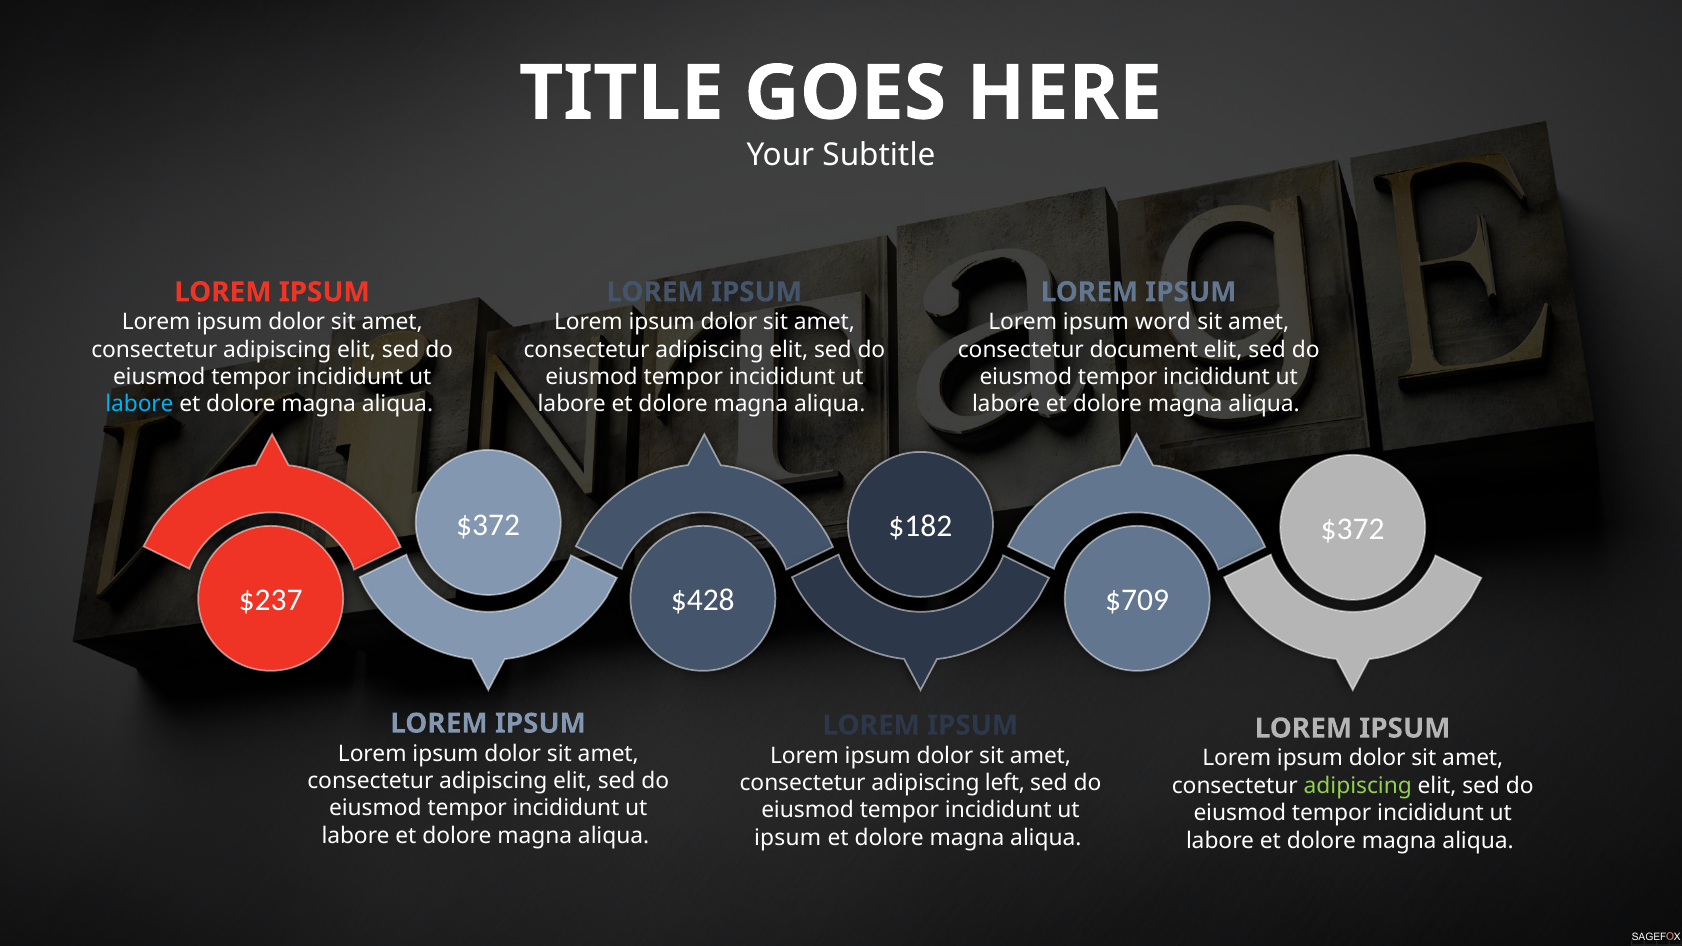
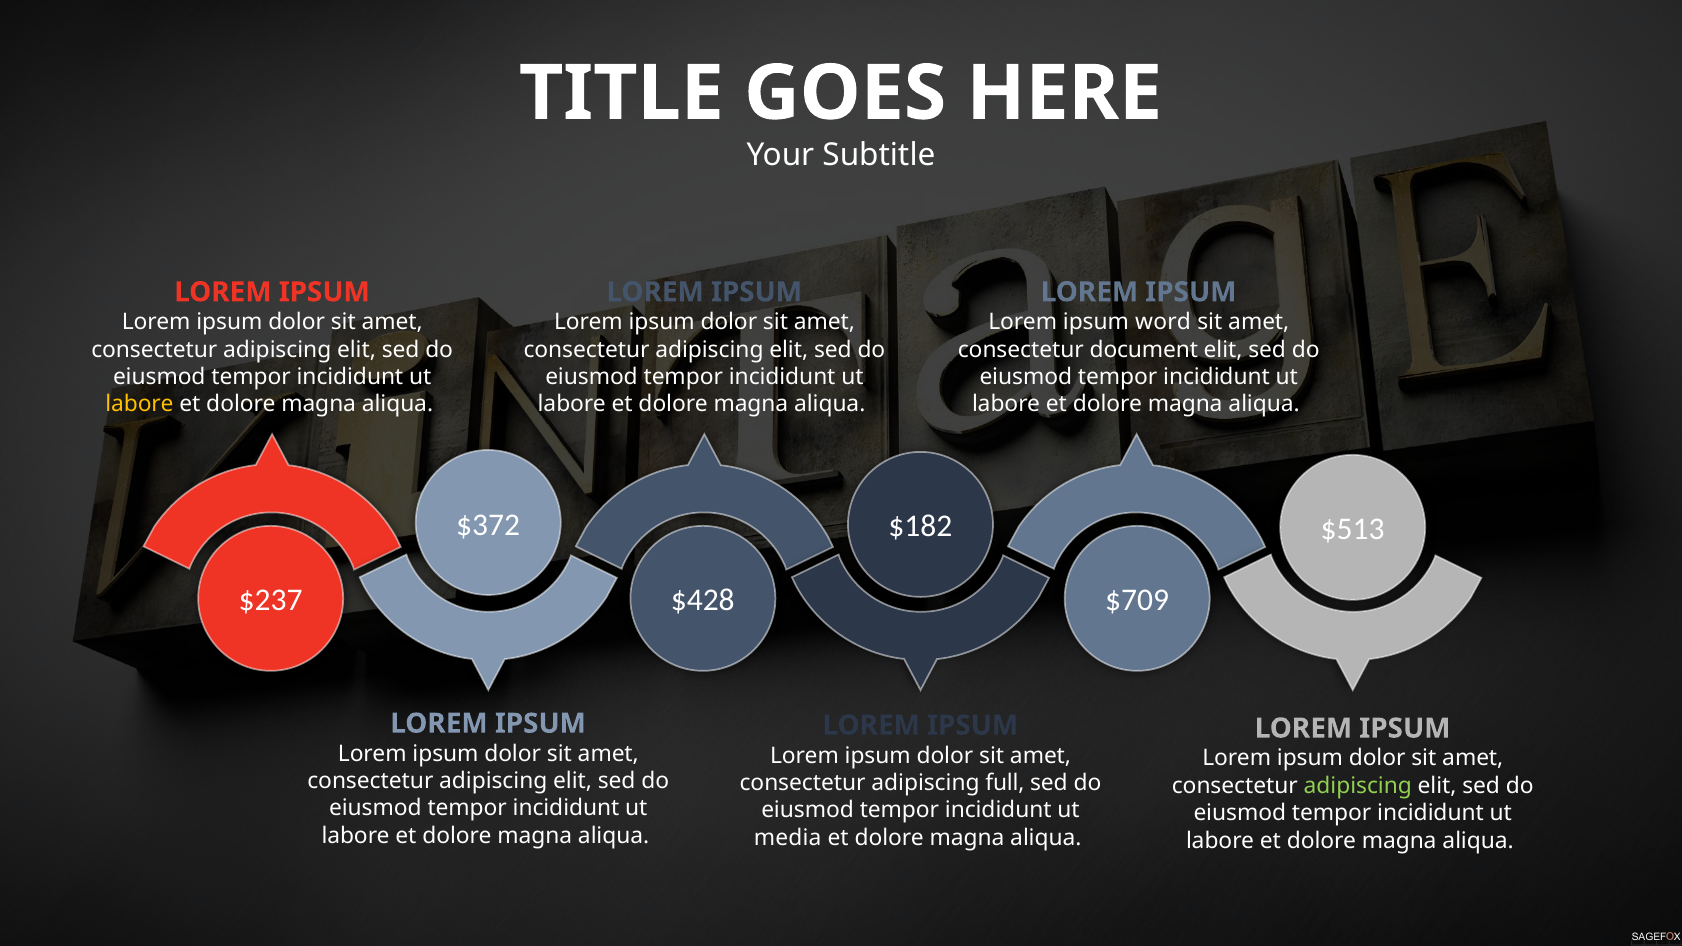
labore at (140, 404) colour: light blue -> yellow
$372 at (1353, 530): $372 -> $513
left: left -> full
ipsum at (788, 838): ipsum -> media
